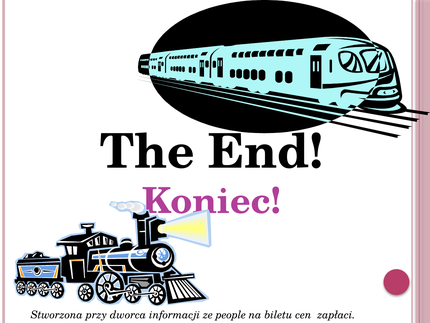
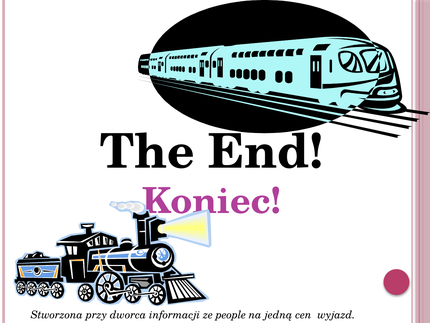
biletu: biletu -> jedną
zapłaci: zapłaci -> wyjazd
